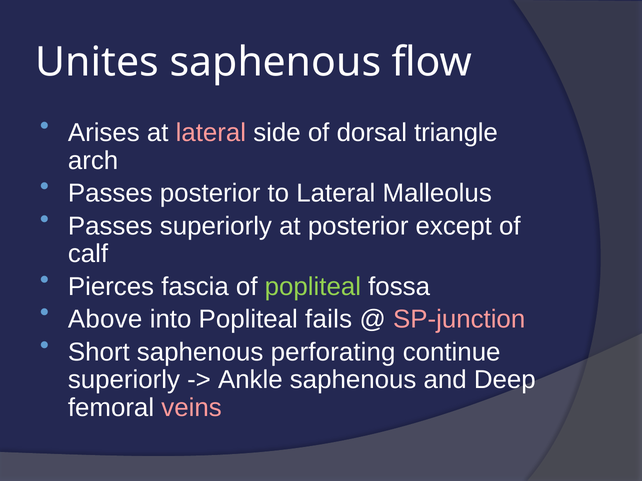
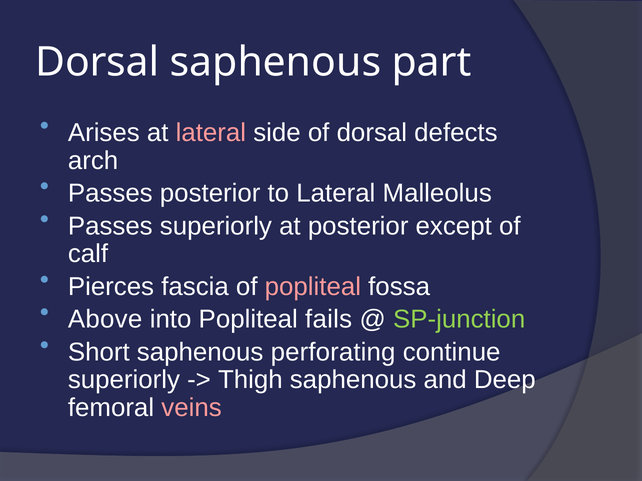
Unites at (97, 62): Unites -> Dorsal
flow: flow -> part
triangle: triangle -> defects
popliteal at (313, 287) colour: light green -> pink
SP-junction colour: pink -> light green
Ankle: Ankle -> Thigh
